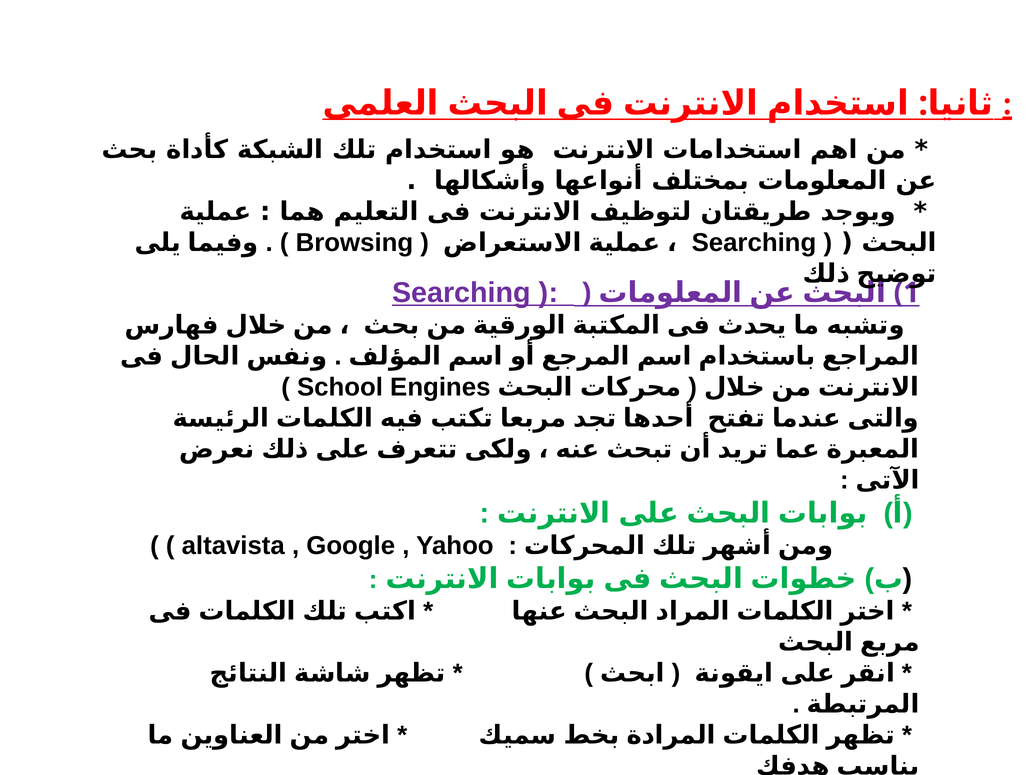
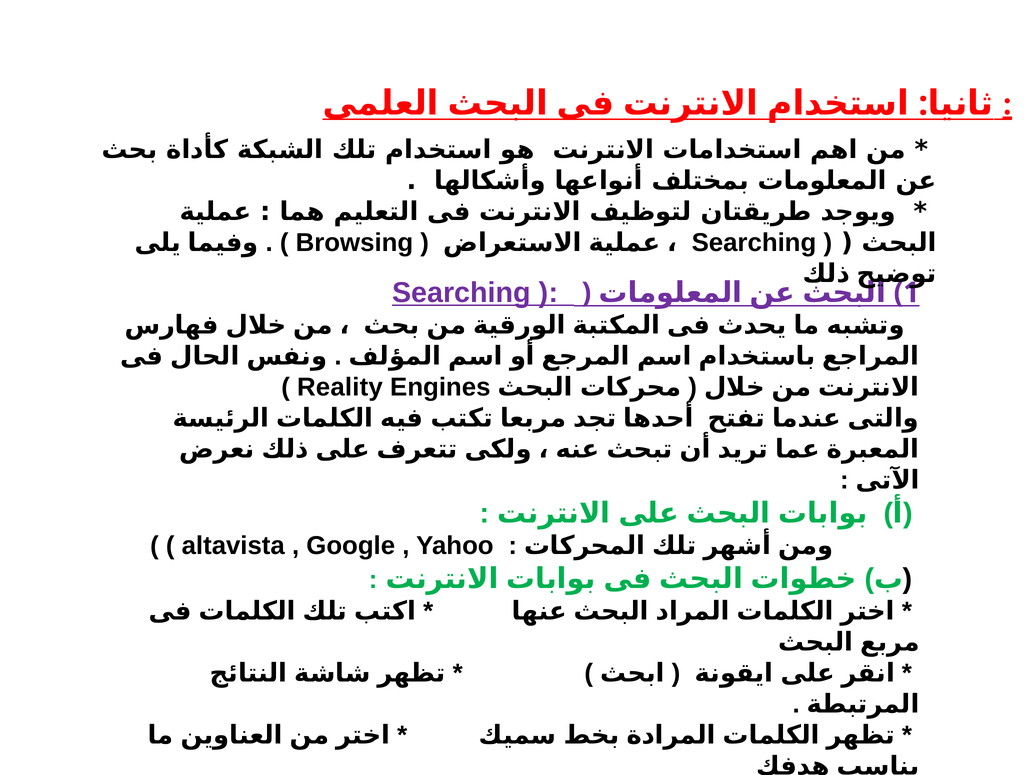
School: School -> Reality
